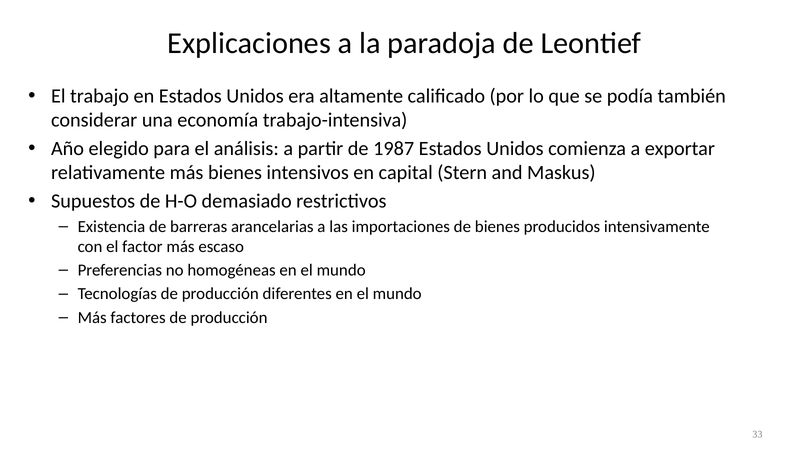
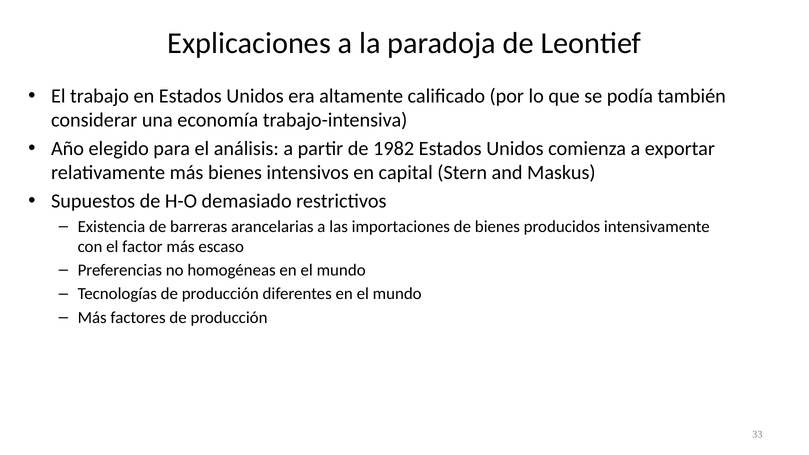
1987: 1987 -> 1982
